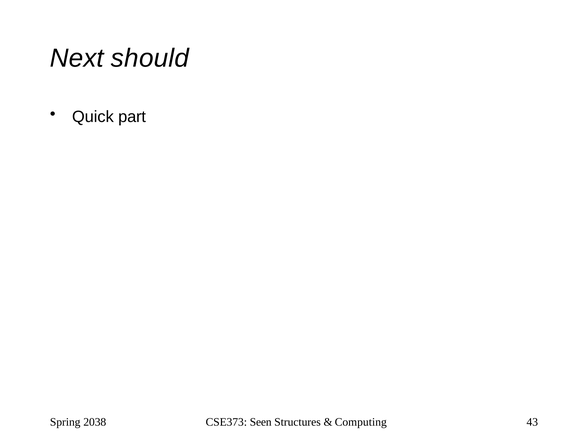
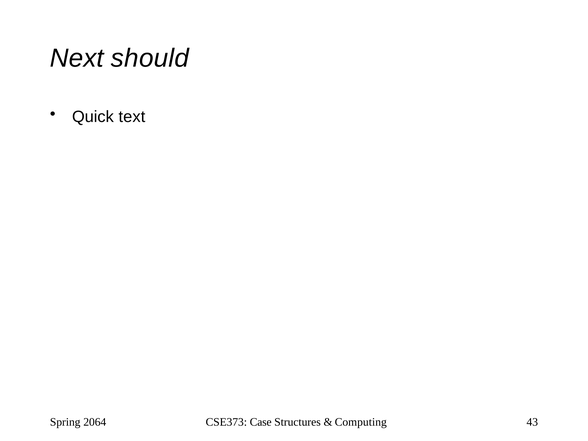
part: part -> text
2038: 2038 -> 2064
Seen: Seen -> Case
